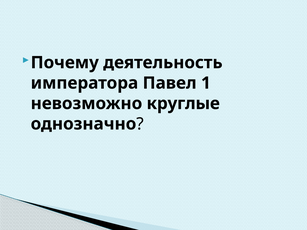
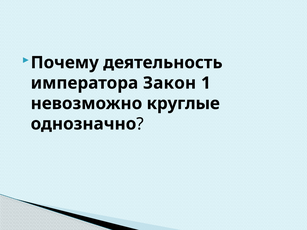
Павел: Павел -> Закон
